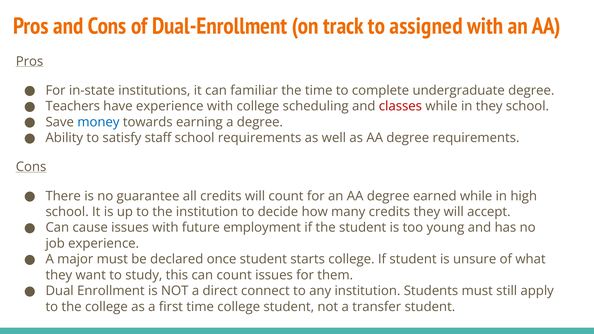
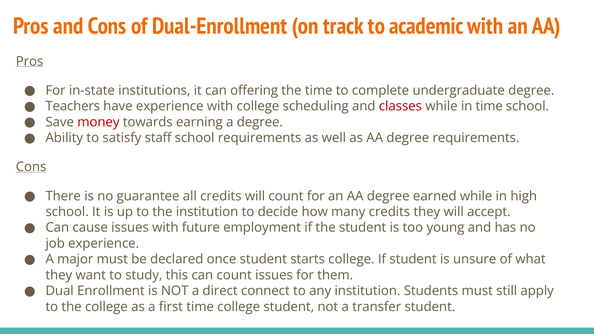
assigned: assigned -> academic
familiar: familiar -> offering
in they: they -> time
money colour: blue -> red
